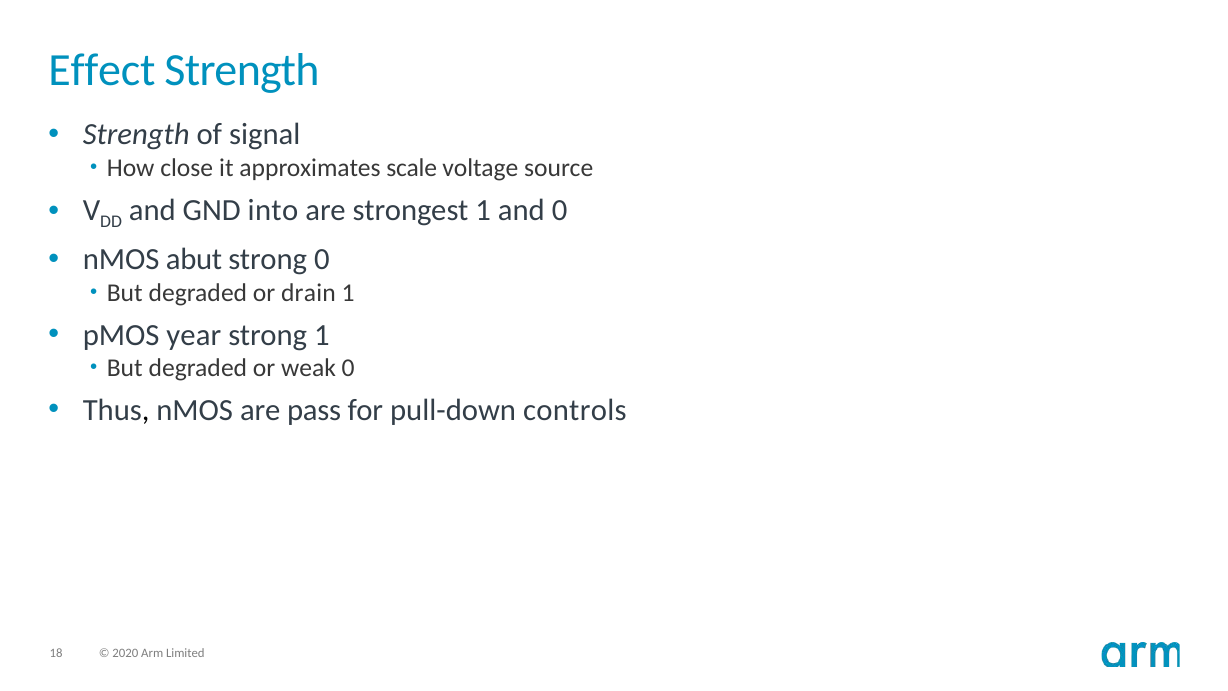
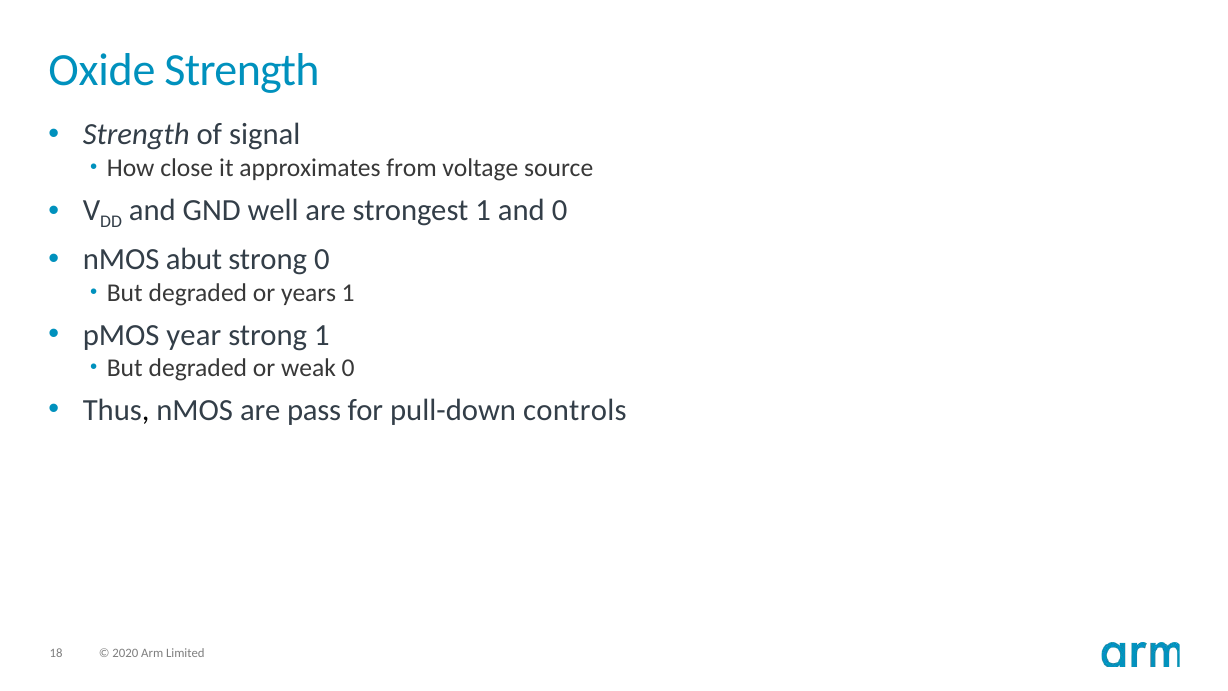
Effect: Effect -> Oxide
scale: scale -> from
into: into -> well
drain: drain -> years
